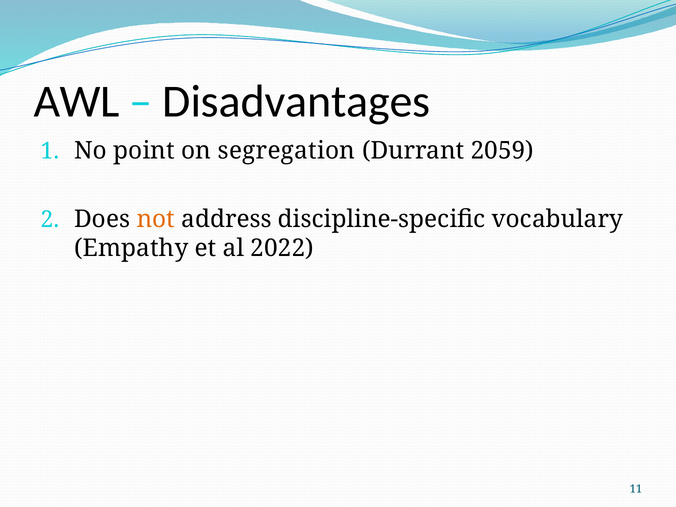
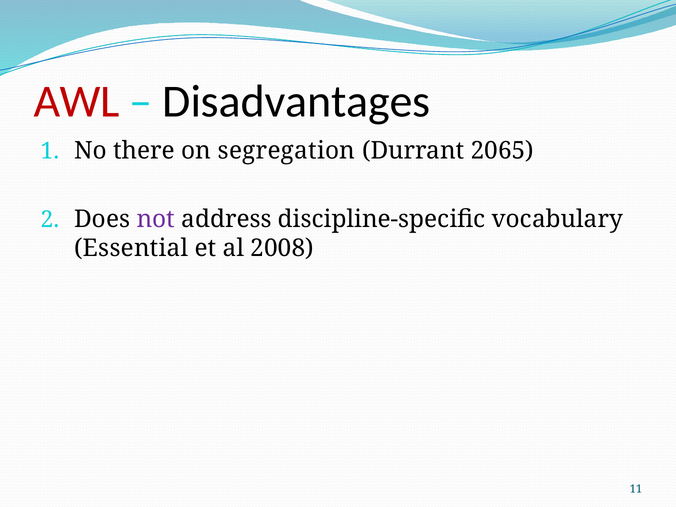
AWL colour: black -> red
point: point -> there
2059: 2059 -> 2065
not colour: orange -> purple
Empathy: Empathy -> Essential
2022: 2022 -> 2008
